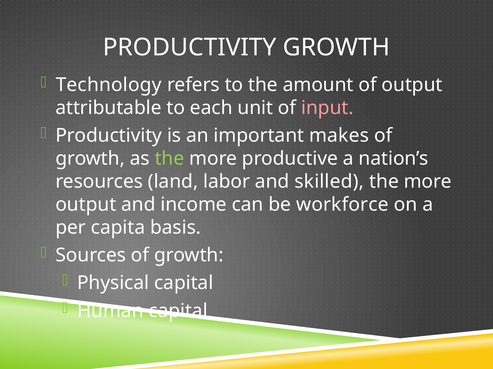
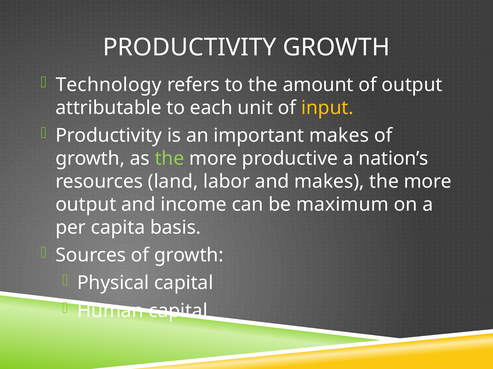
input colour: pink -> yellow
and skilled: skilled -> makes
workforce: workforce -> maximum
